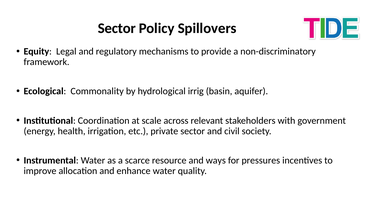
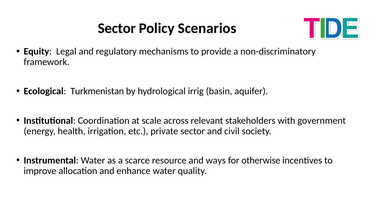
Spillovers: Spillovers -> Scenarios
Commonality: Commonality -> Turkmenistan
pressures: pressures -> otherwise
